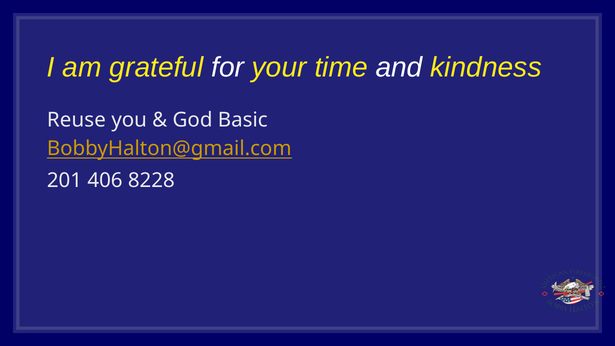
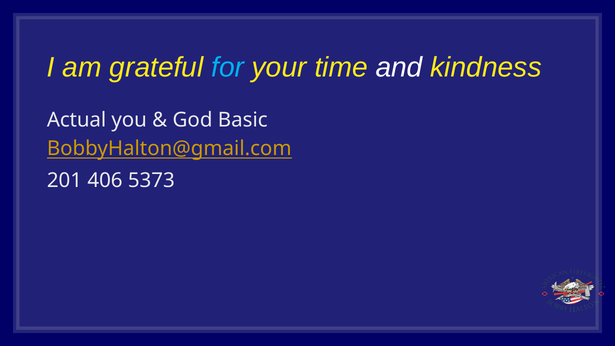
for colour: white -> light blue
Reuse: Reuse -> Actual
8228: 8228 -> 5373
